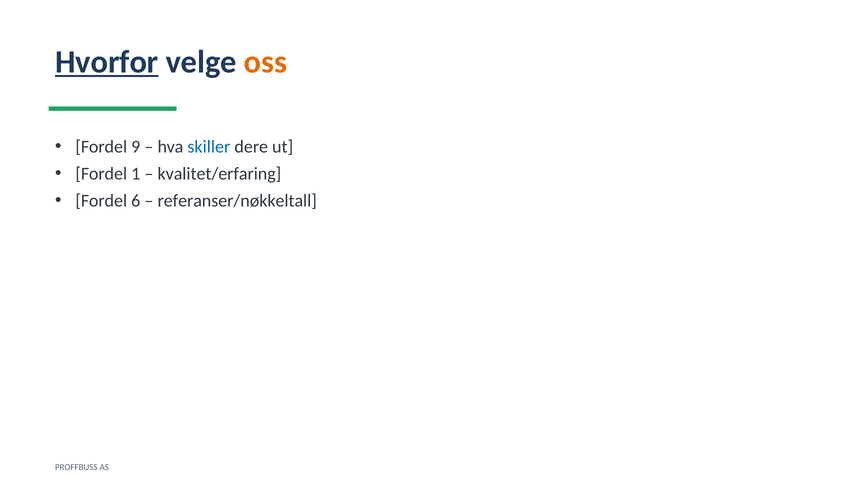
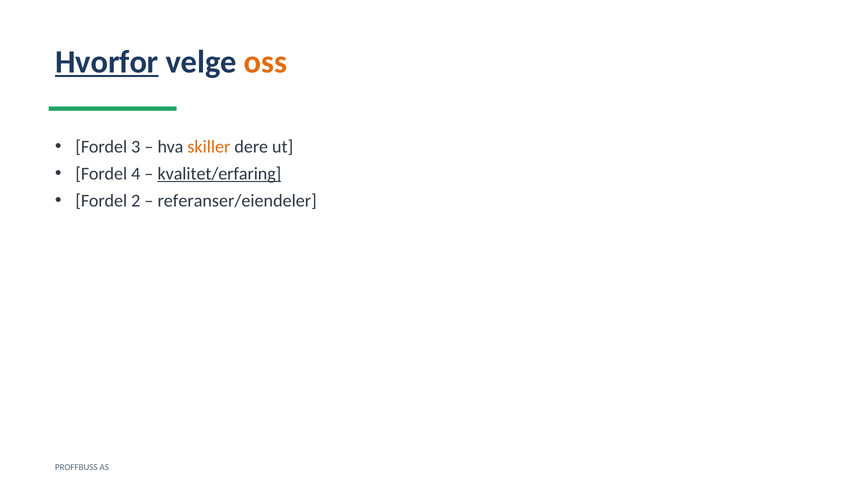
9: 9 -> 3
skiller colour: blue -> orange
1: 1 -> 4
kvalitet/erfaring underline: none -> present
6: 6 -> 2
referanser/nøkkeltall: referanser/nøkkeltall -> referanser/eiendeler
